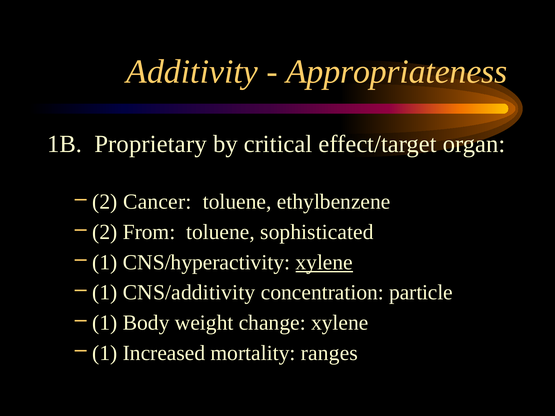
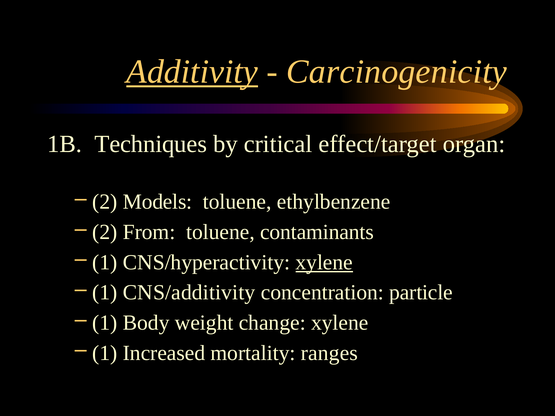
Additivity underline: none -> present
Appropriateness: Appropriateness -> Carcinogenicity
Proprietary: Proprietary -> Techniques
Cancer: Cancer -> Models
sophisticated: sophisticated -> contaminants
